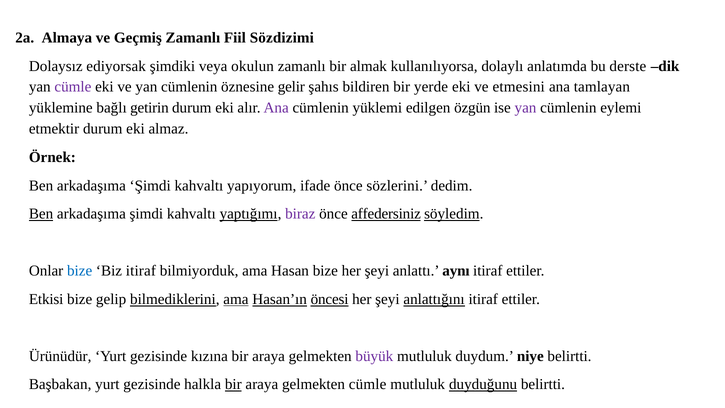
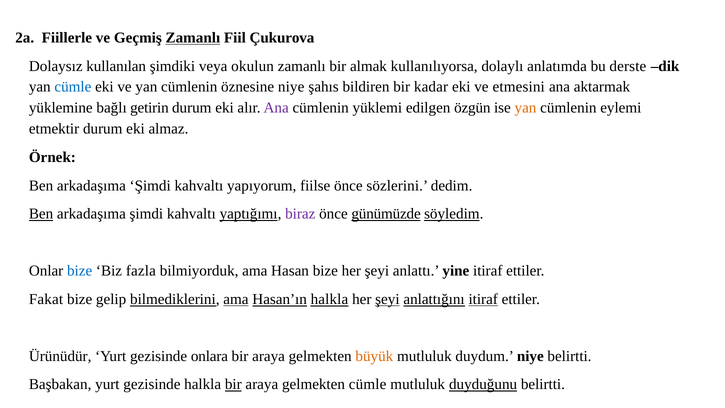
Almaya: Almaya -> Fiillerle
Zamanlı at (193, 38) underline: none -> present
Sözdizimi: Sözdizimi -> Çukurova
ediyorsak: ediyorsak -> kullanılan
cümle at (73, 87) colour: purple -> blue
öznesine gelir: gelir -> niye
yerde: yerde -> kadar
tamlayan: tamlayan -> aktarmak
yan at (526, 108) colour: purple -> orange
ifade: ifade -> fiilse
affedersiniz: affedersiniz -> günümüzde
Biz itiraf: itiraf -> fazla
aynı: aynı -> yine
Etkisi: Etkisi -> Fakat
Hasan’ın öncesi: öncesi -> halkla
şeyi at (387, 299) underline: none -> present
itiraf at (483, 299) underline: none -> present
kızına: kızına -> onlara
büyük colour: purple -> orange
